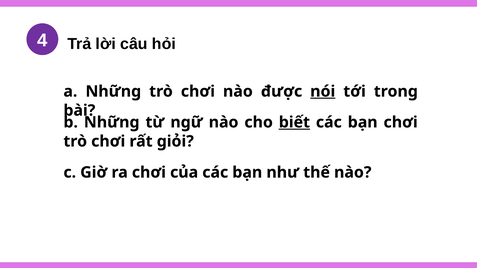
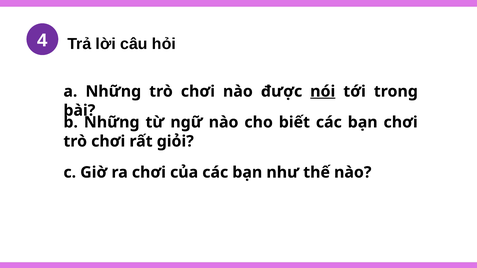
biết underline: present -> none
